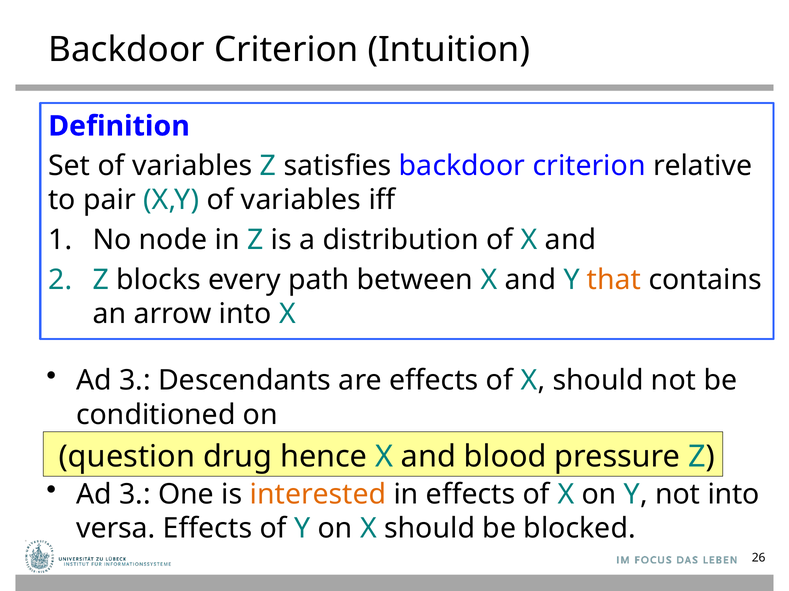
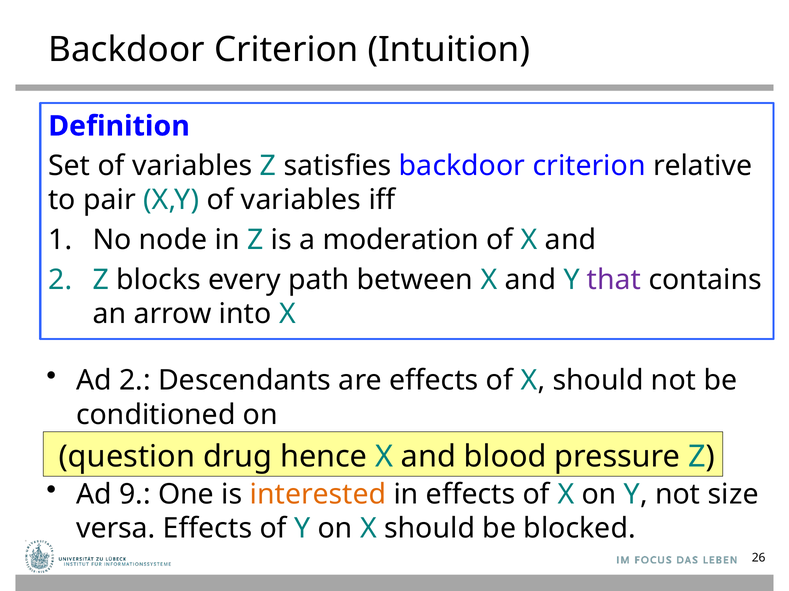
distribution: distribution -> moderation
that colour: orange -> purple
3 at (135, 381): 3 -> 2
3 at (135, 495): 3 -> 9
not into: into -> size
